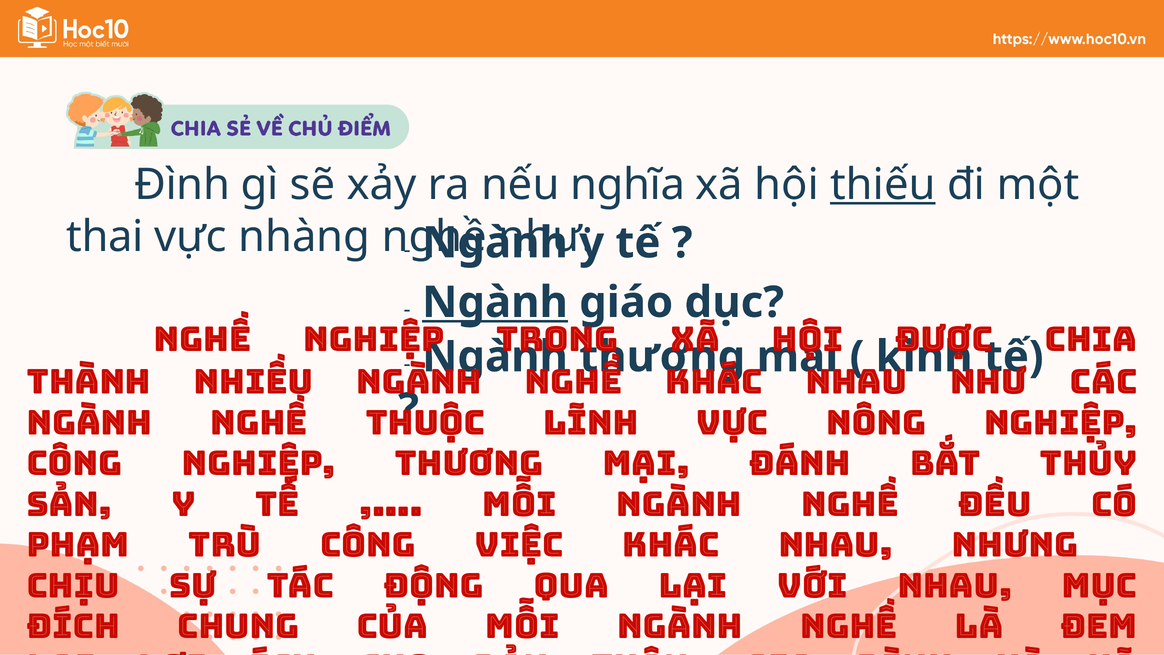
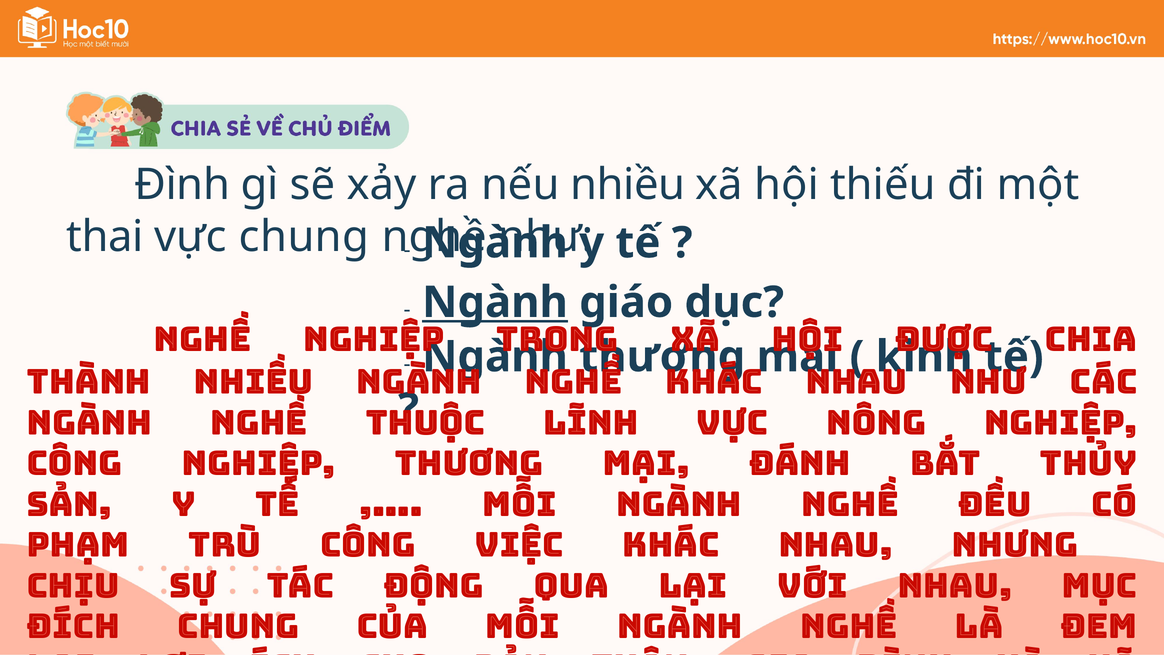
nếu nghĩa: nghĩa -> nhiều
thiếu underline: present -> none
vực nhàng: nhàng -> chung
